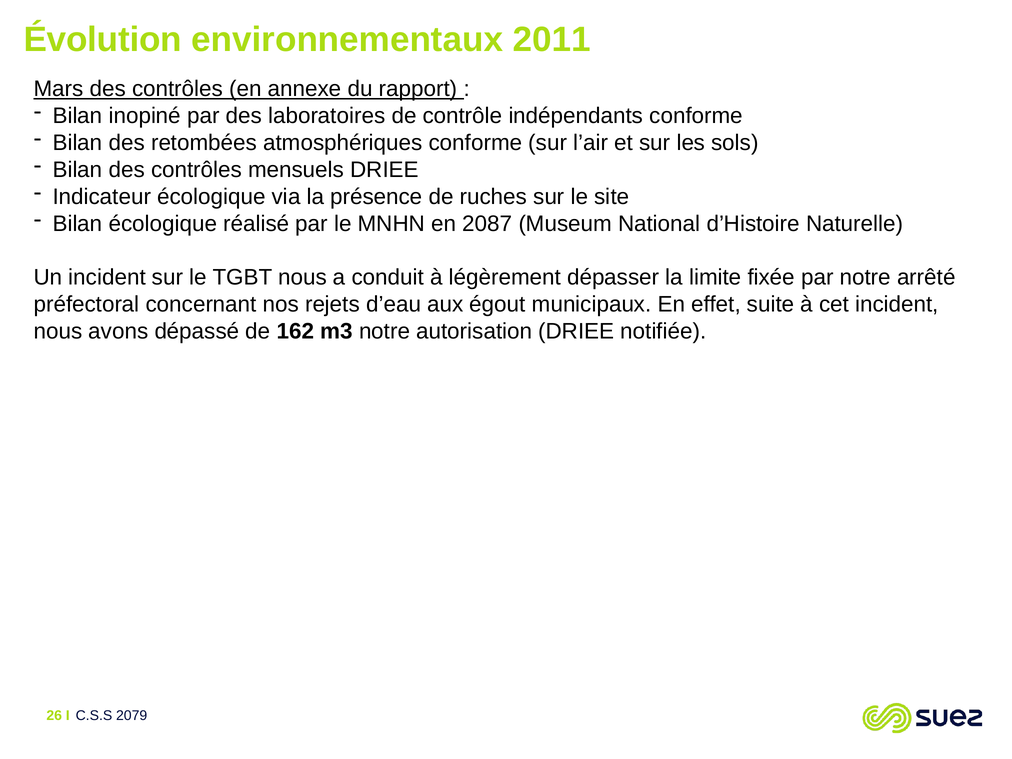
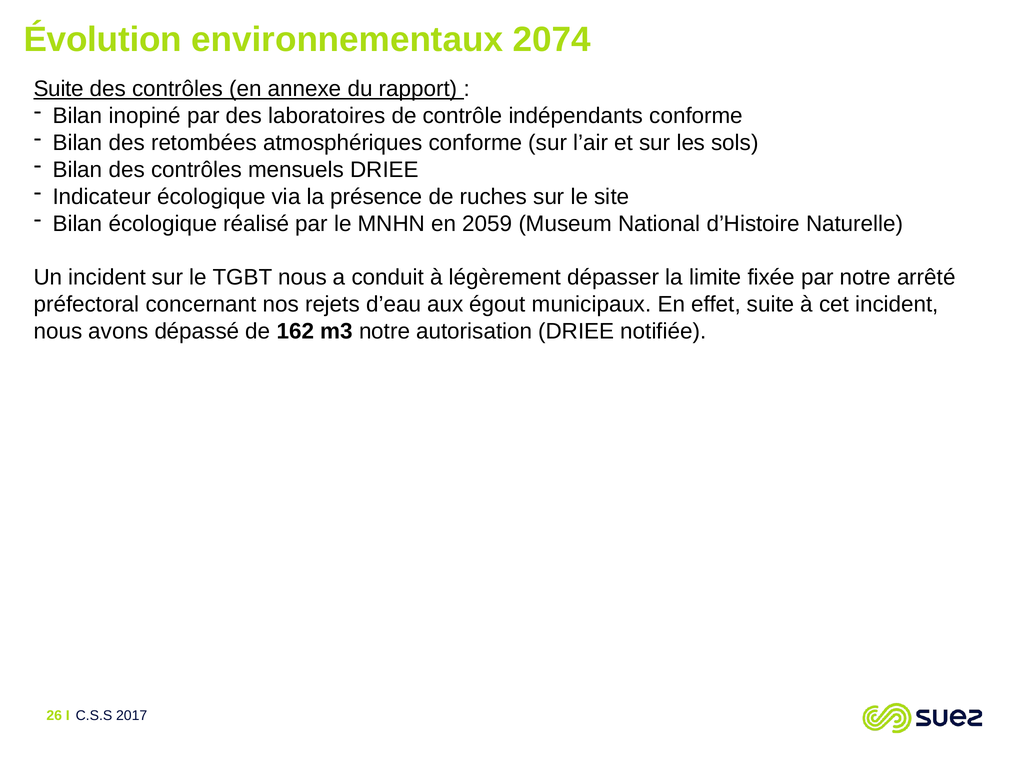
2011: 2011 -> 2074
Mars at (59, 89): Mars -> Suite
2087: 2087 -> 2059
2079: 2079 -> 2017
